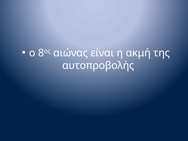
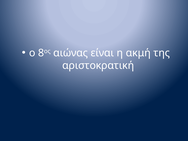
αυτοπροβολής: αυτοπροβολής -> αριστοκρατική
